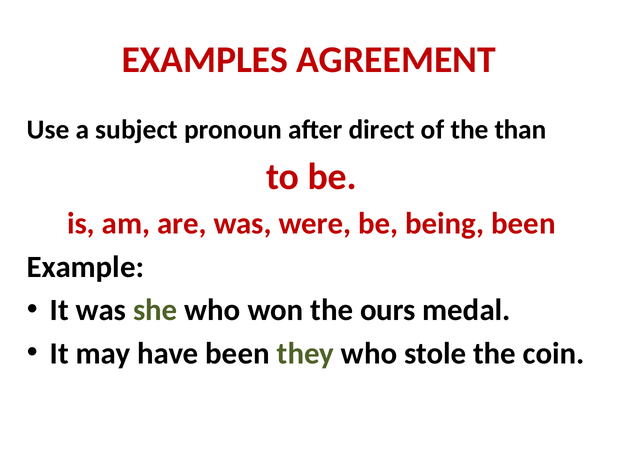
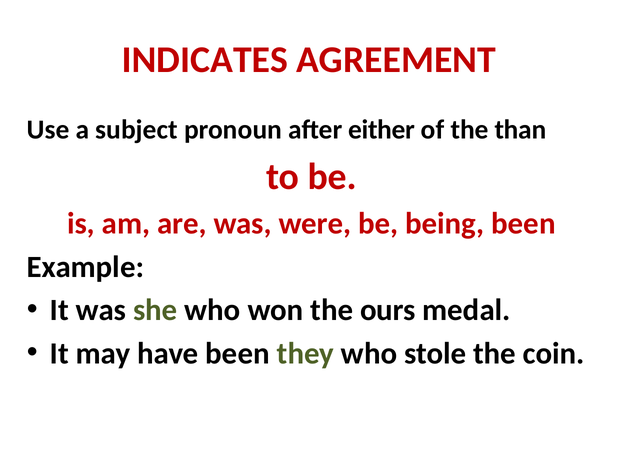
EXAMPLES: EXAMPLES -> INDICATES
direct: direct -> either
